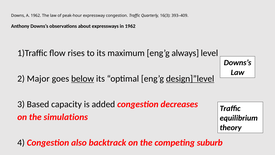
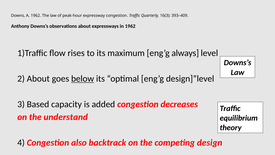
2 Major: Major -> About
design]”level underline: present -> none
simulations: simulations -> understand
suburb: suburb -> design
